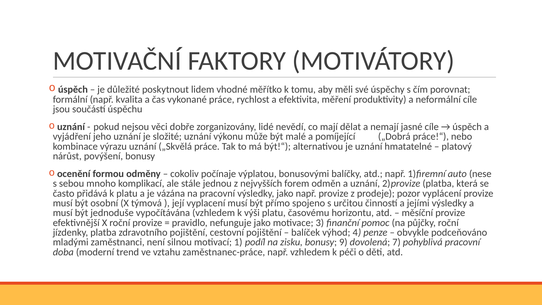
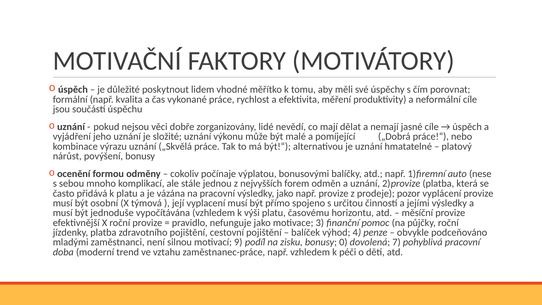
1: 1 -> 9
9: 9 -> 0
